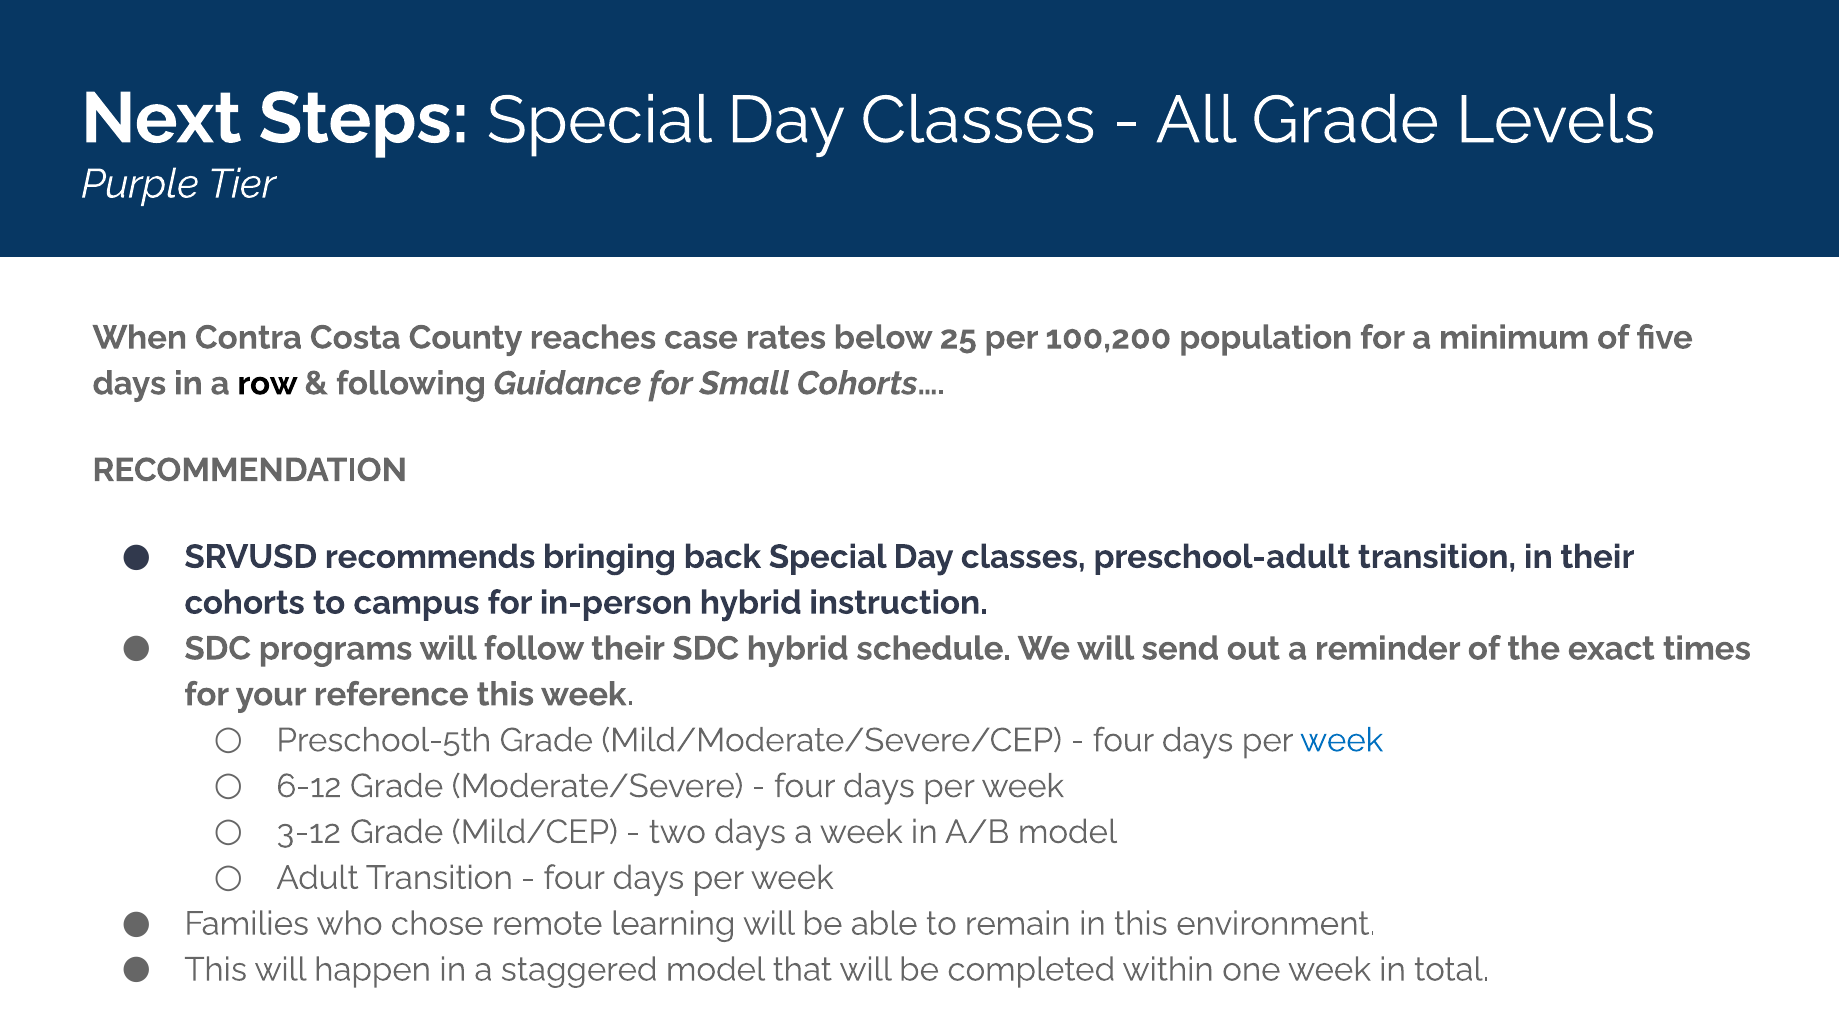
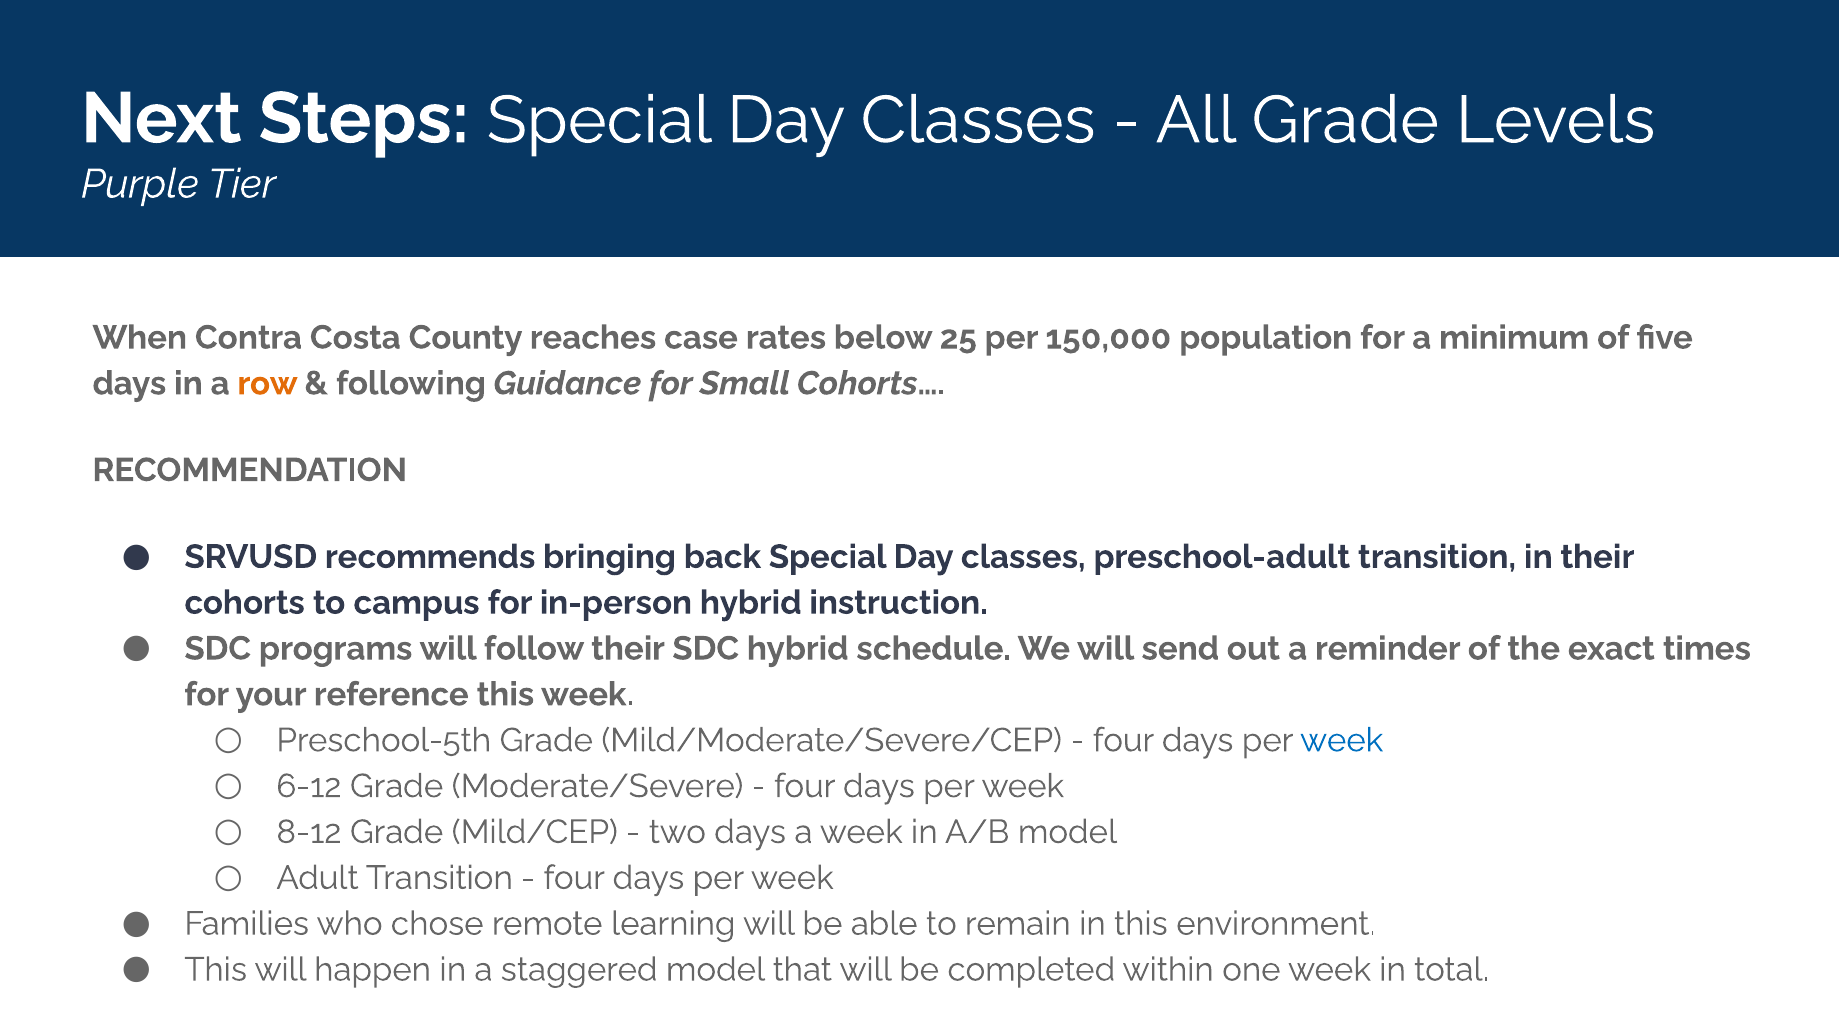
100,200: 100,200 -> 150,000
row colour: black -> orange
3-12: 3-12 -> 8-12
